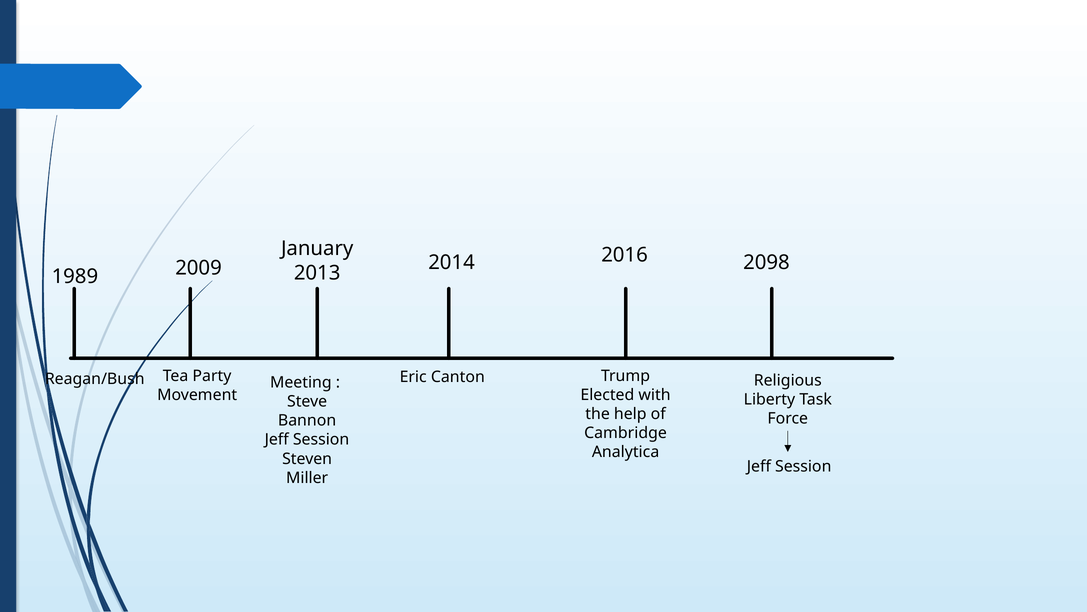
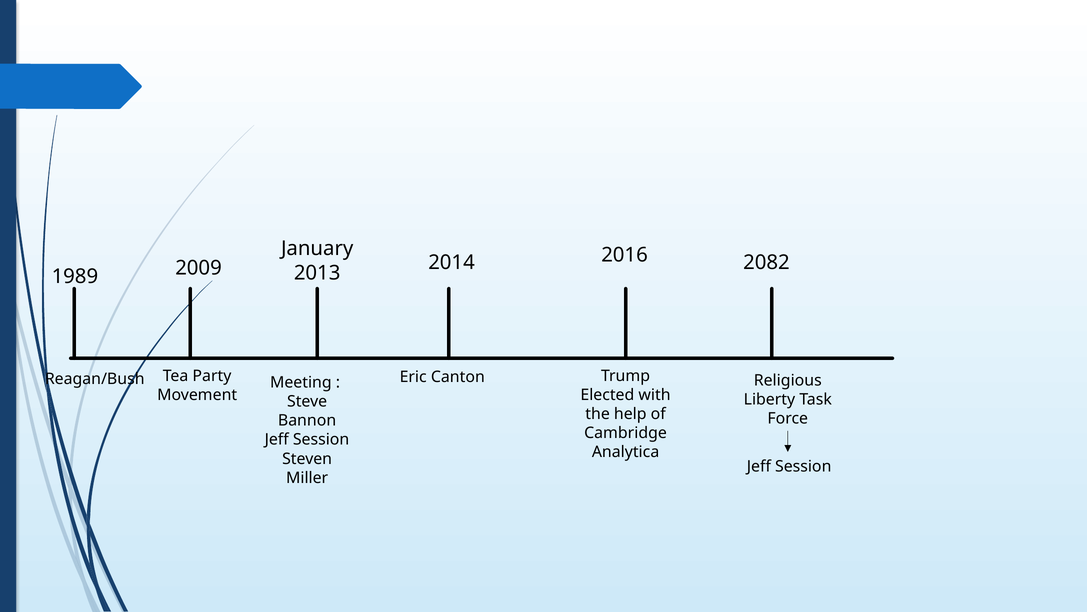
2098: 2098 -> 2082
